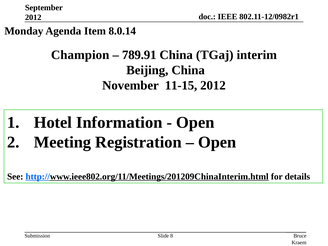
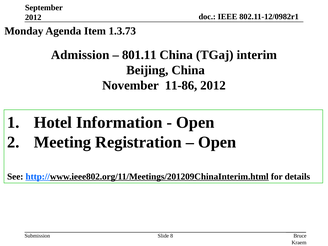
8.0.14: 8.0.14 -> 1.3.73
Champion: Champion -> Admission
789.91: 789.91 -> 801.11
11-15: 11-15 -> 11-86
